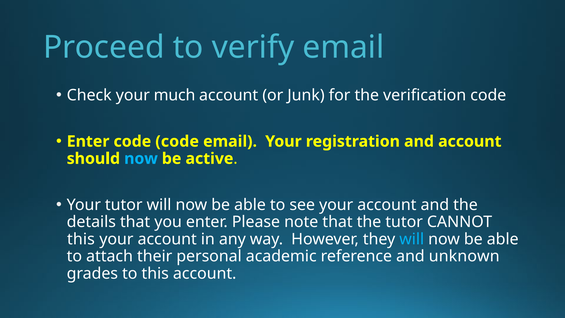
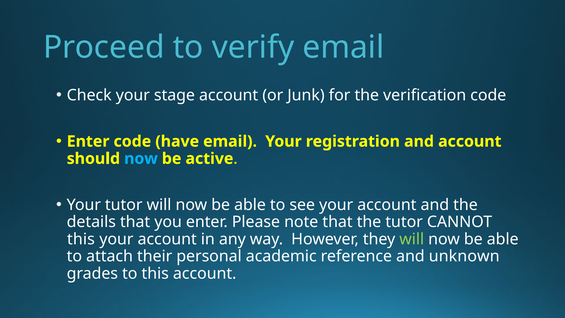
much: much -> stage
code code: code -> have
will at (412, 239) colour: light blue -> light green
